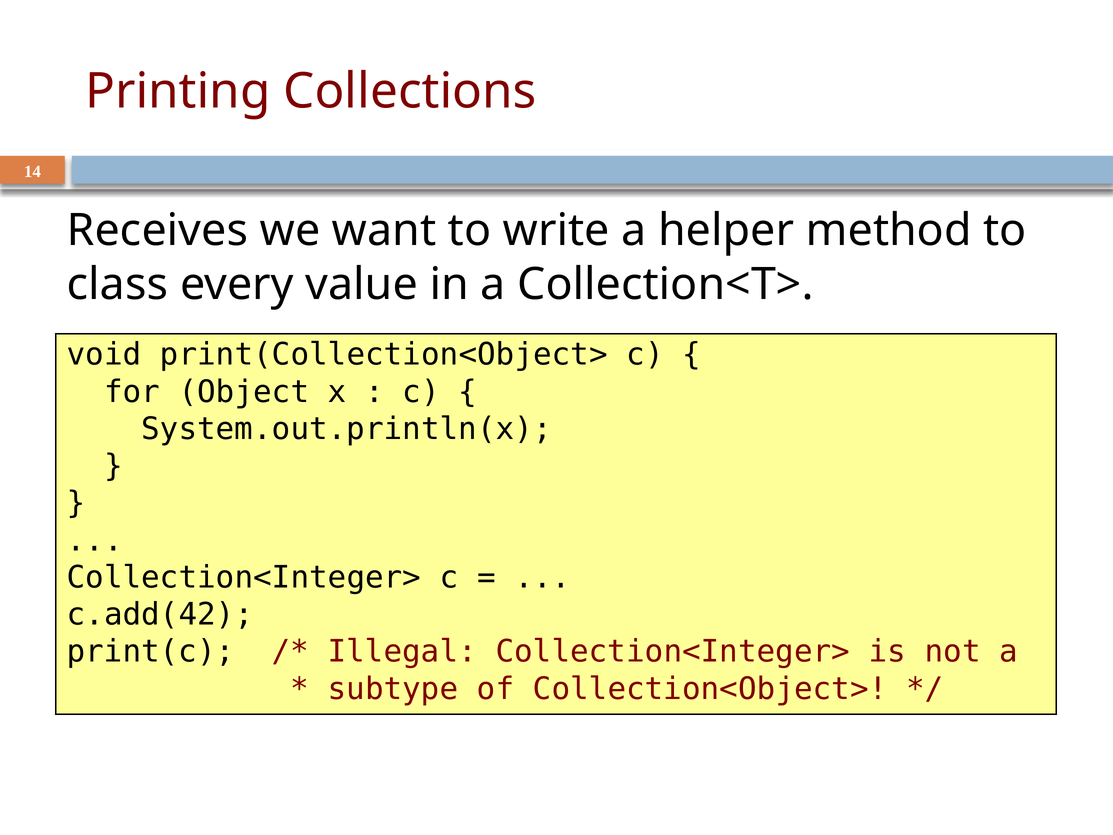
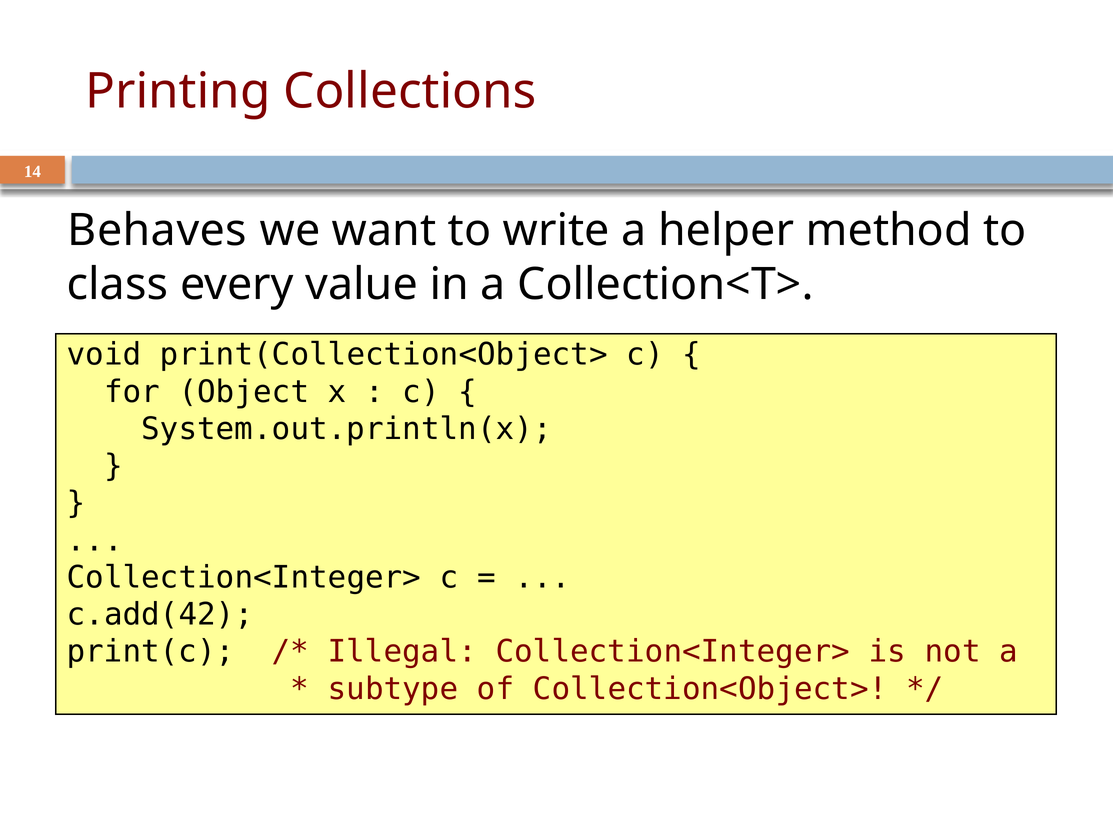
Receives: Receives -> Behaves
